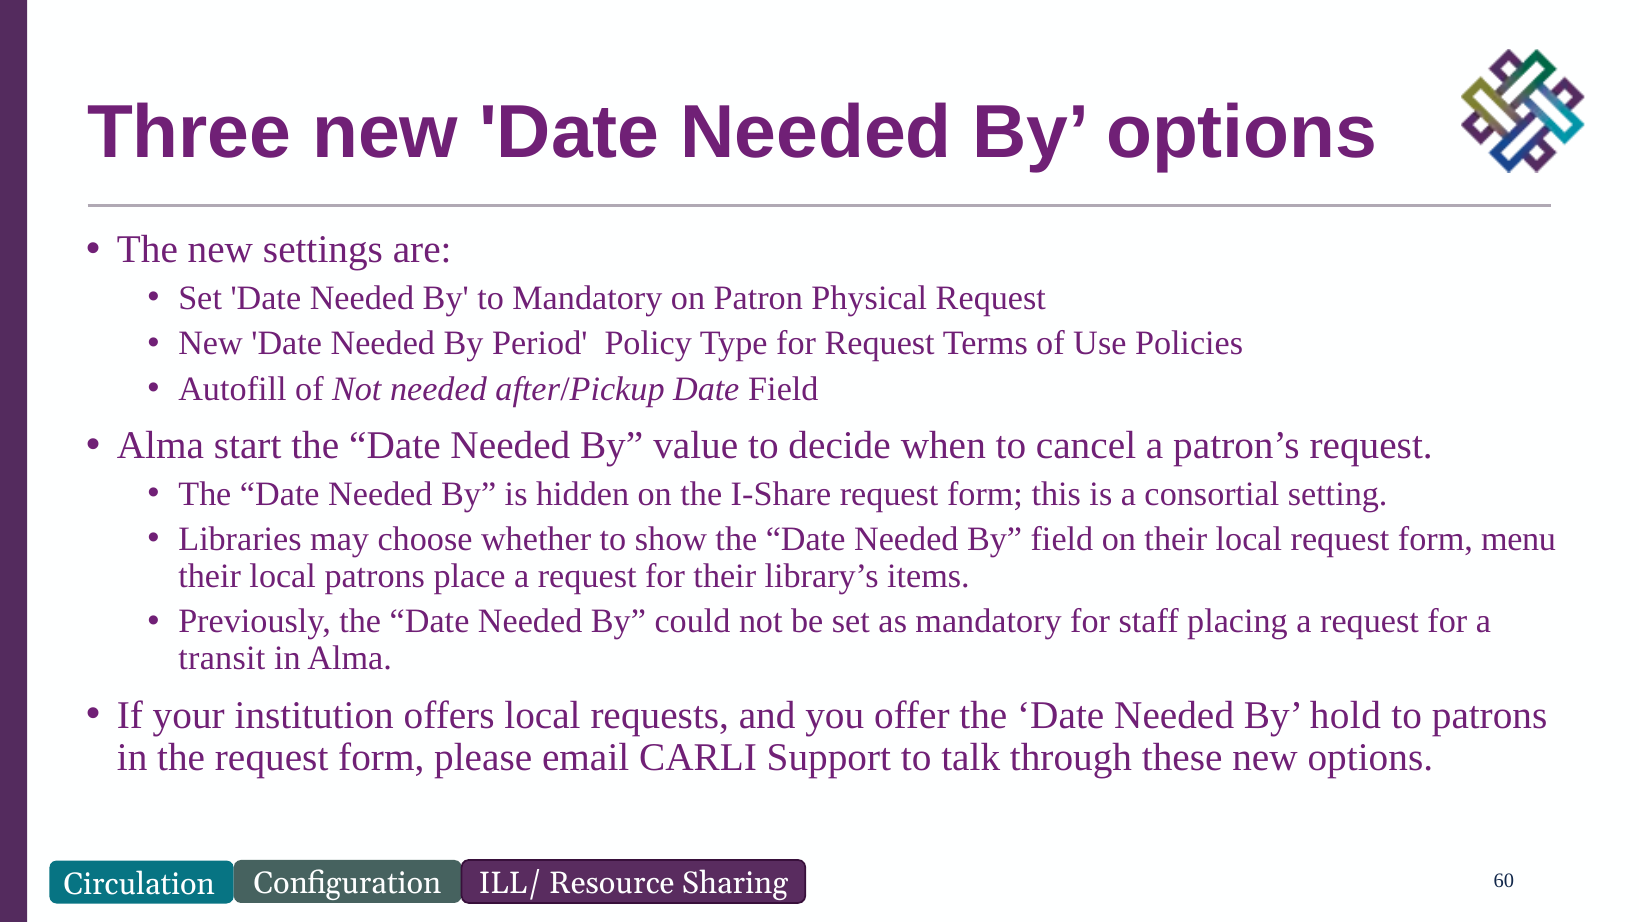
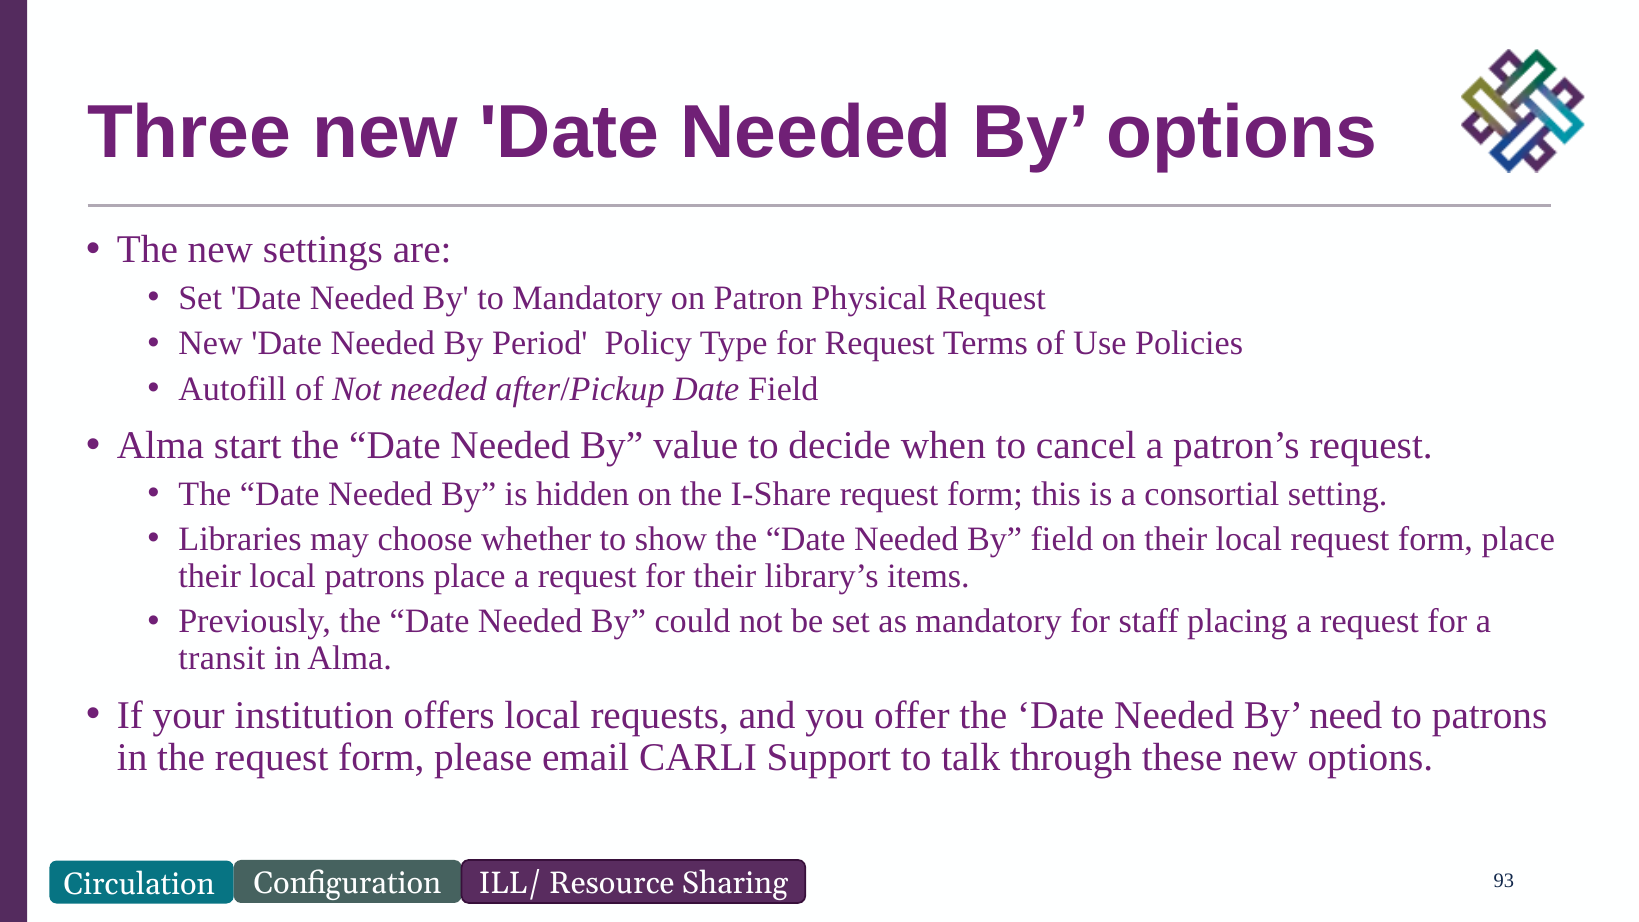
form menu: menu -> place
hold: hold -> need
60: 60 -> 93
